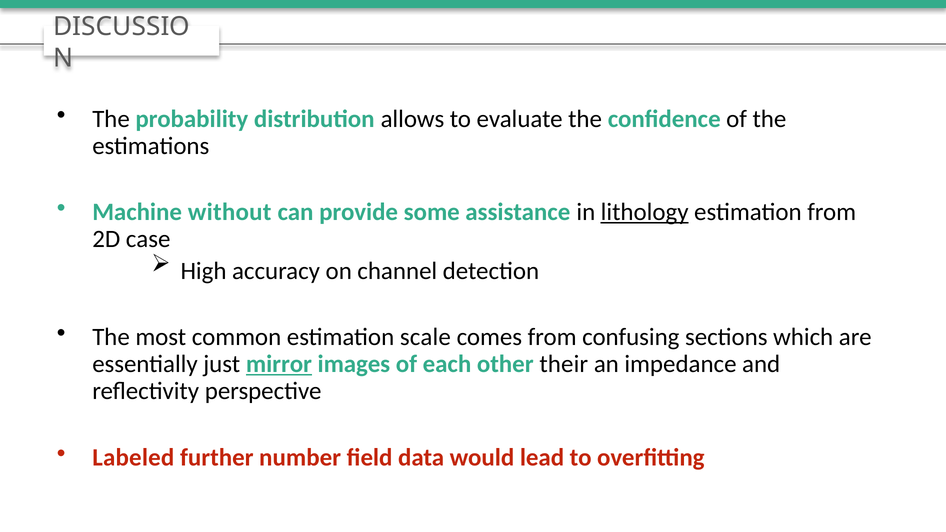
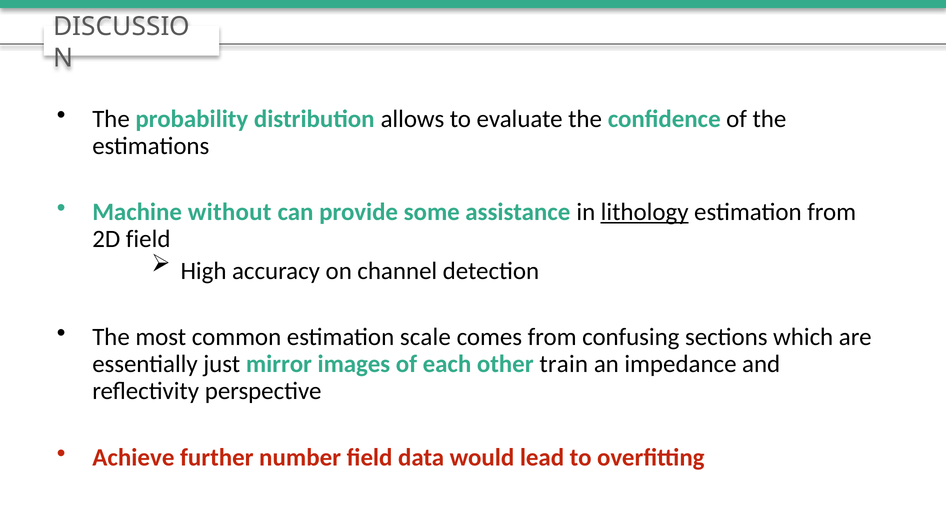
2D case: case -> field
mirror underline: present -> none
their: their -> train
Labeled: Labeled -> Achieve
